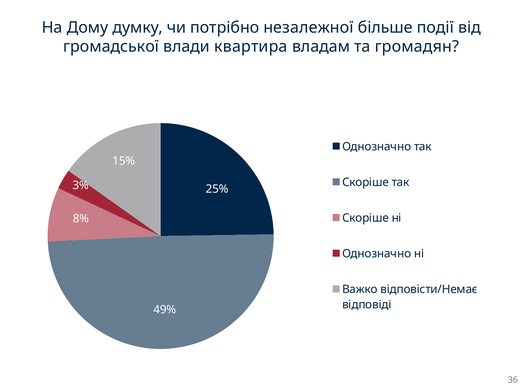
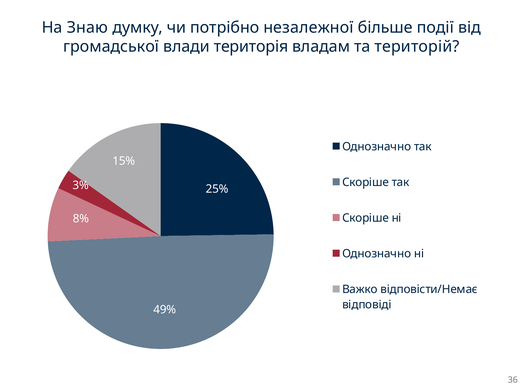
Дому: Дому -> Знаю
квартира: квартира -> територія
громадян: громадян -> територій
